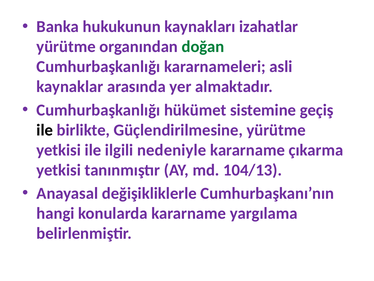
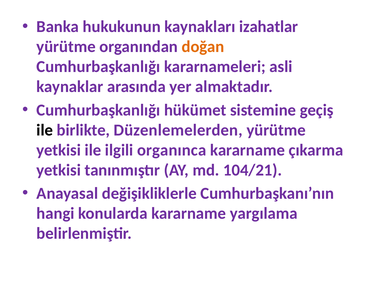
doğan colour: green -> orange
Güçlendirilmesine: Güçlendirilmesine -> Düzenlemelerden
nedeniyle: nedeniyle -> organınca
104/13: 104/13 -> 104/21
